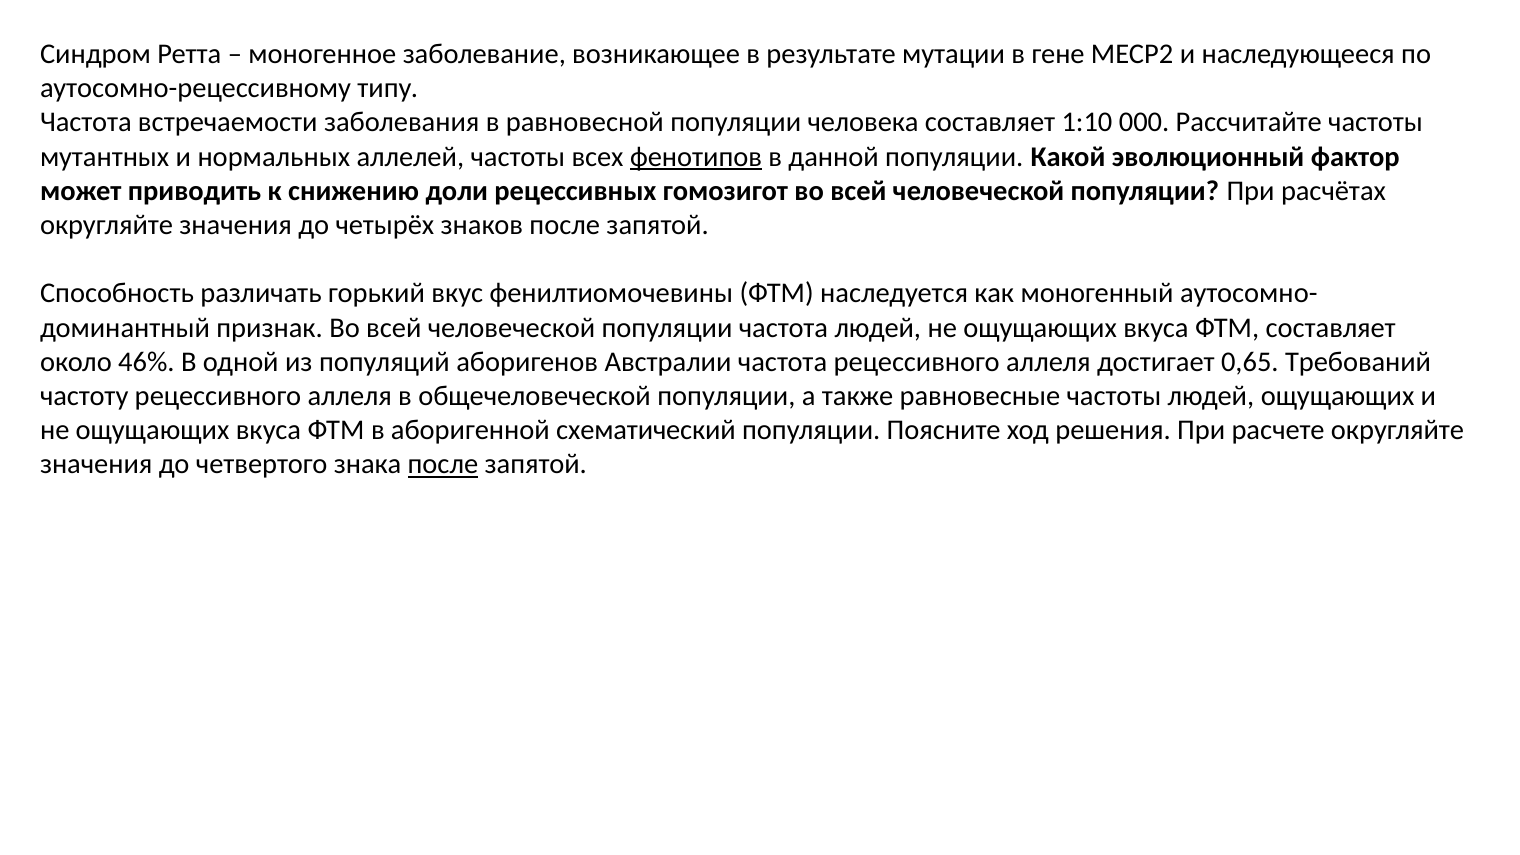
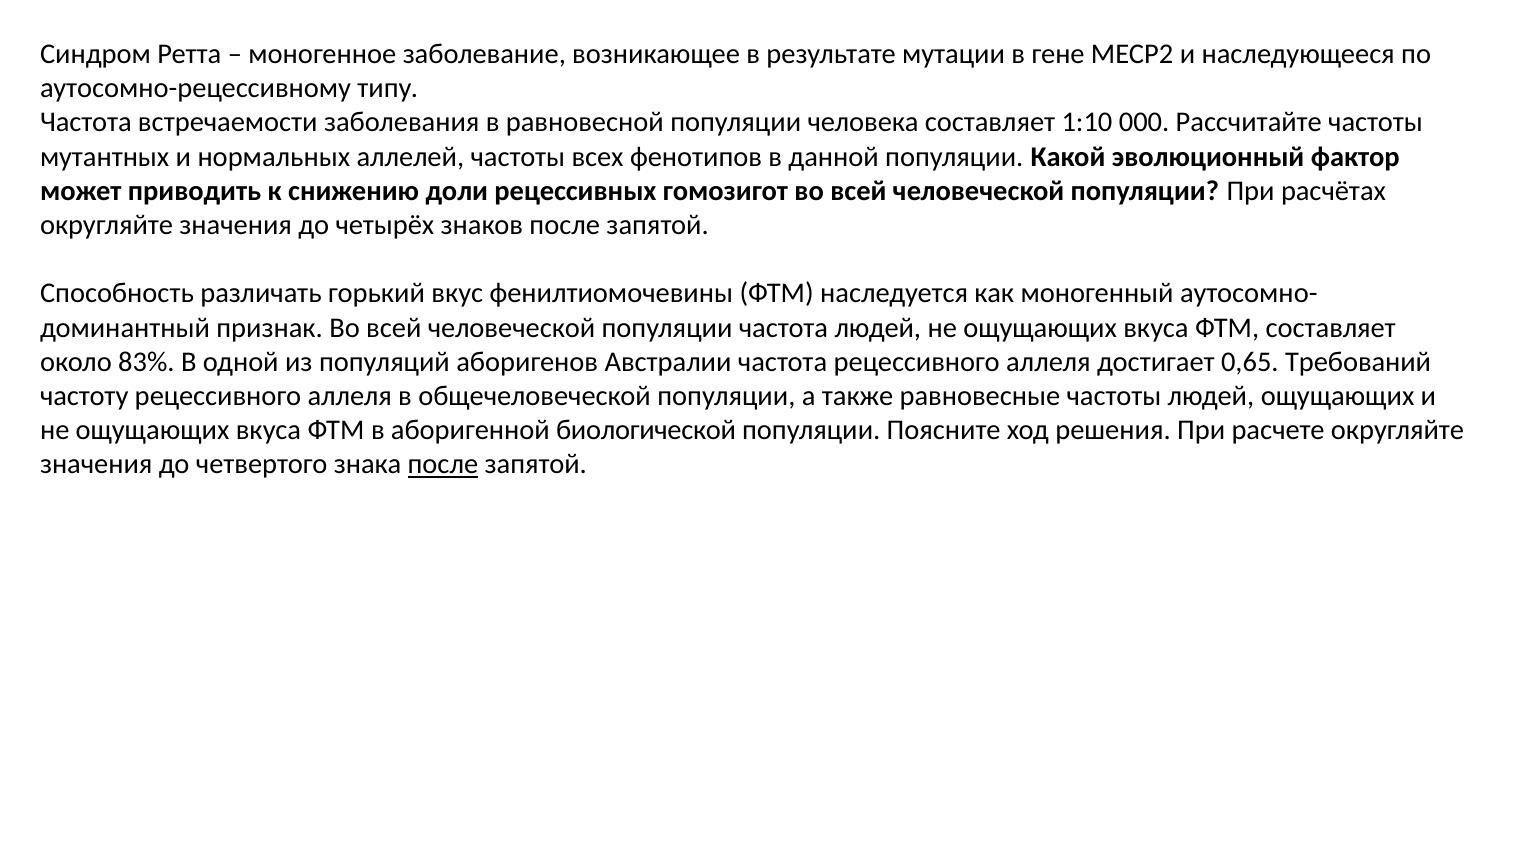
фенотипов underline: present -> none
46%: 46% -> 83%
схематический: схематический -> биологической
